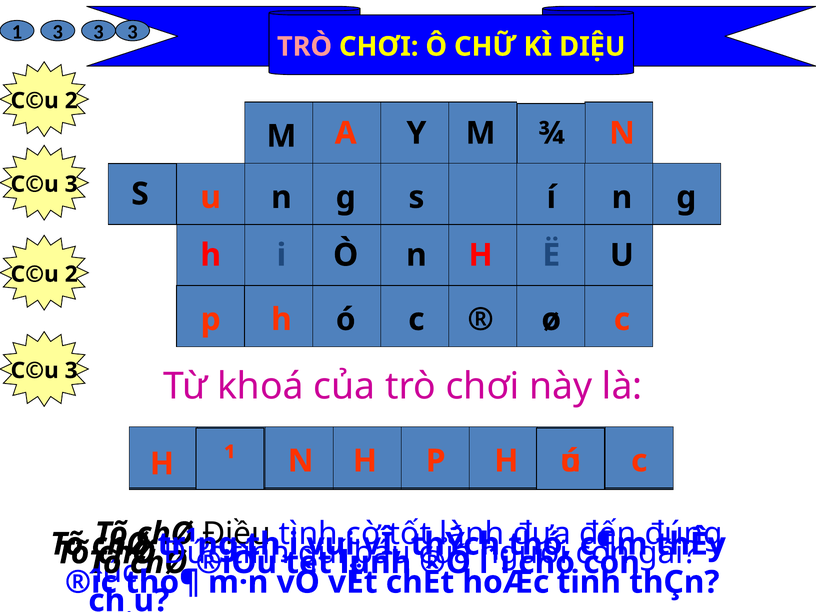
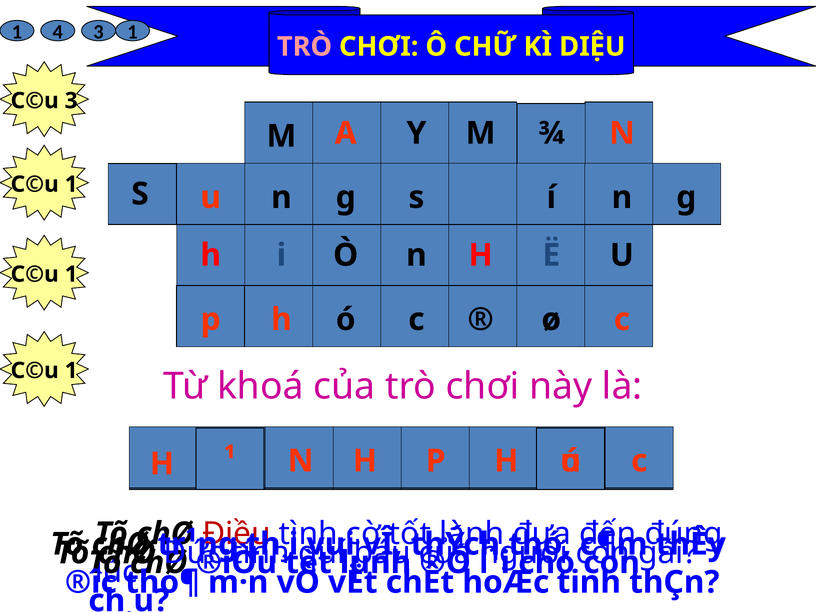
1 3: 3 -> 4
3 at (133, 32): 3 -> 1
2 at (71, 101): 2 -> 3
3 at (71, 184): 3 -> 1
2 at (71, 274): 2 -> 1
3 at (71, 371): 3 -> 1
Điều colour: black -> red
